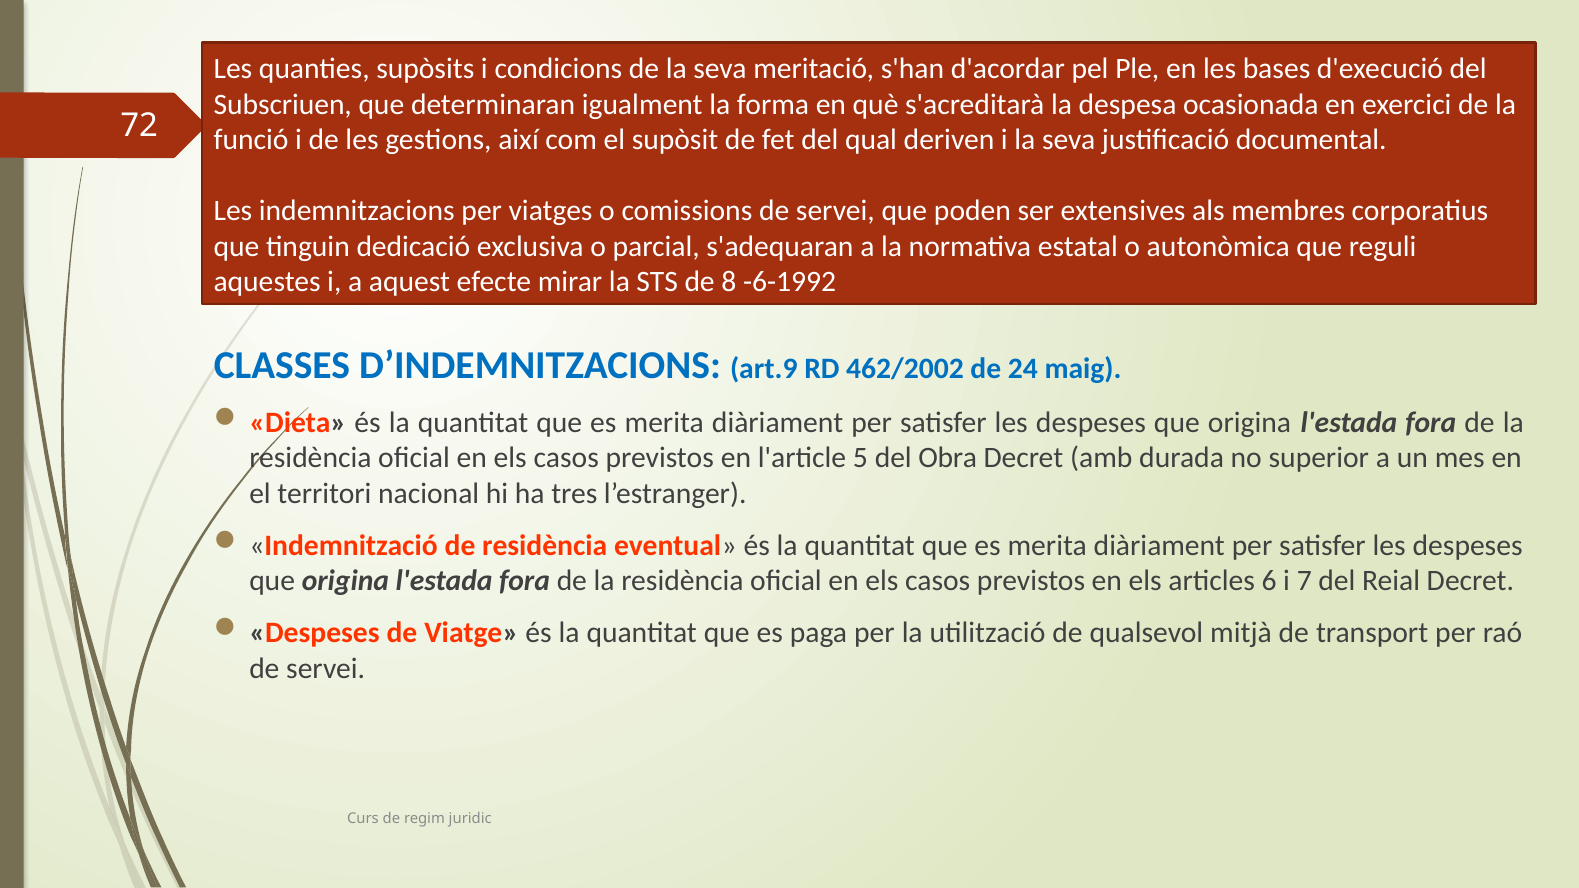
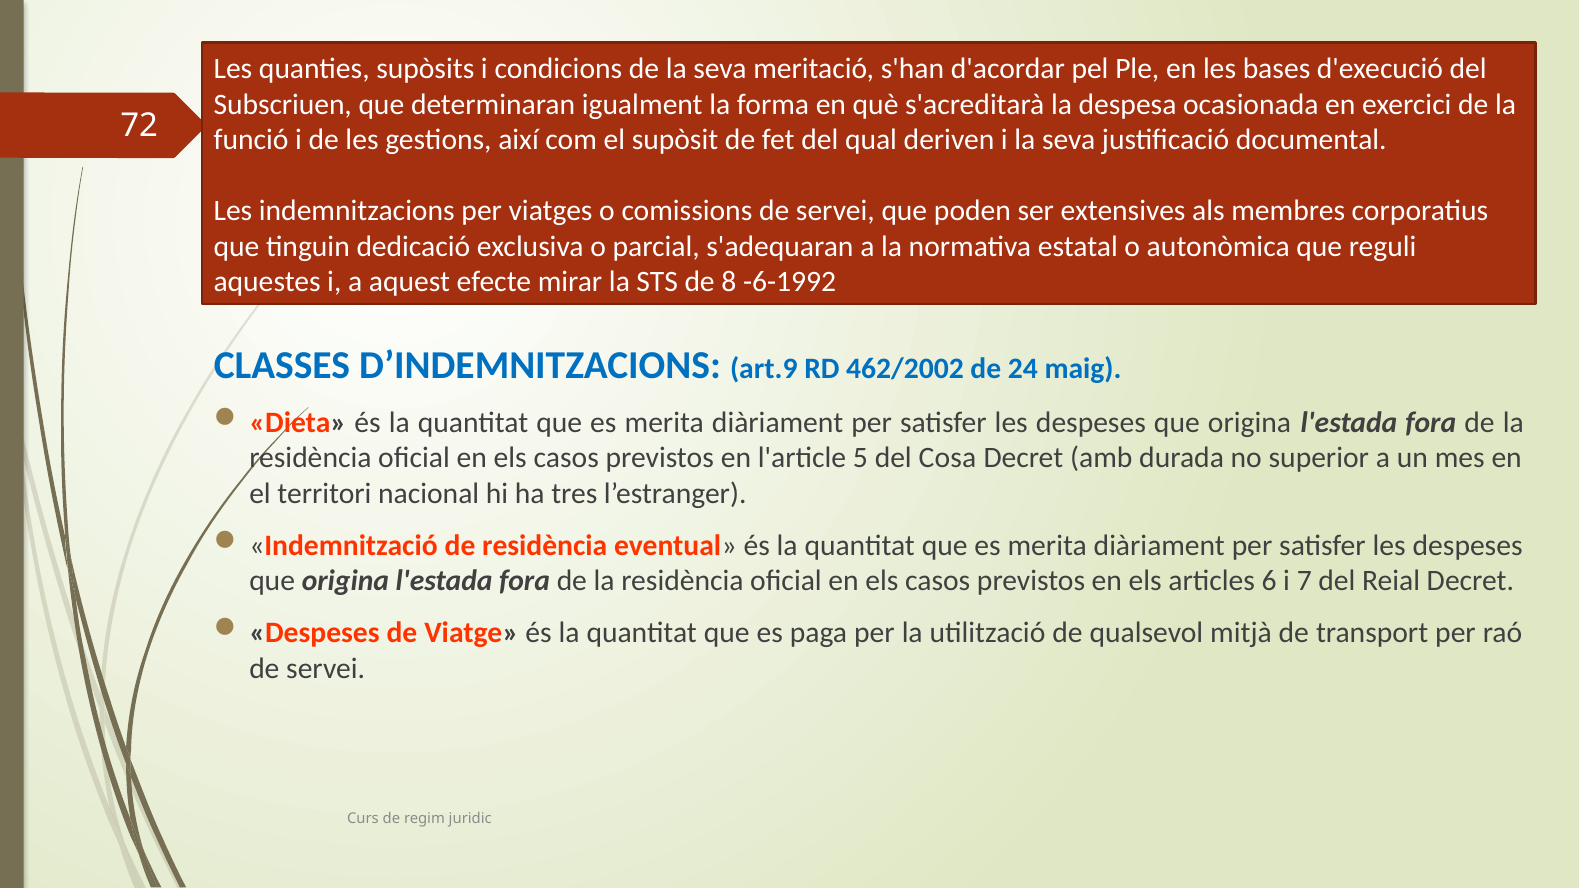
Obra: Obra -> Cosa
